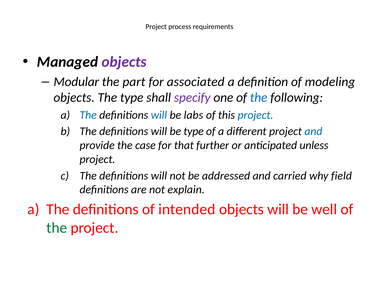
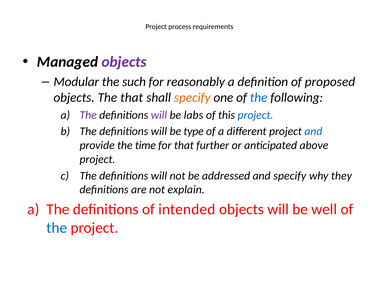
part: part -> such
associated: associated -> reasonably
modeling: modeling -> proposed
The type: type -> that
specify at (192, 97) colour: purple -> orange
The at (88, 115) colour: blue -> purple
will at (159, 115) colour: blue -> purple
case: case -> time
unless: unless -> above
and carried: carried -> specify
field: field -> they
the at (57, 227) colour: green -> blue
